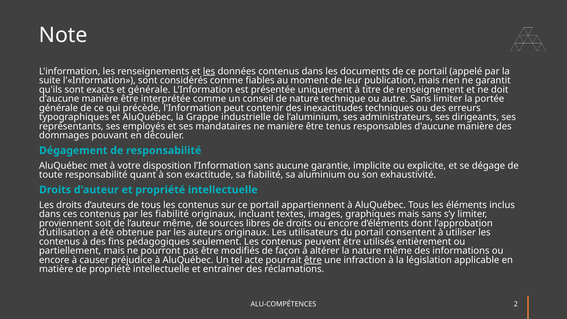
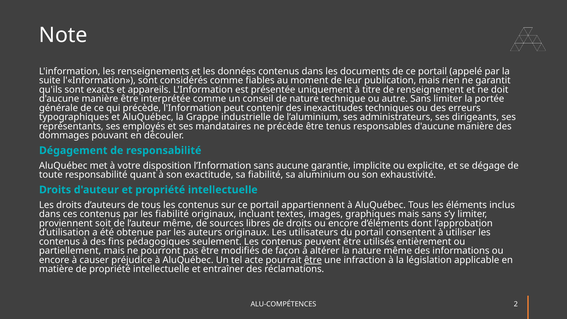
les at (209, 71) underline: present -> none
et générale: générale -> appareils
ne manière: manière -> précède
